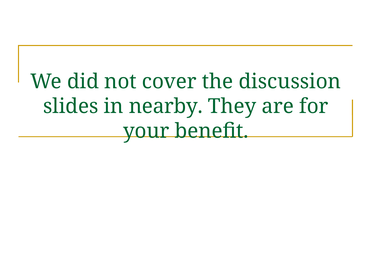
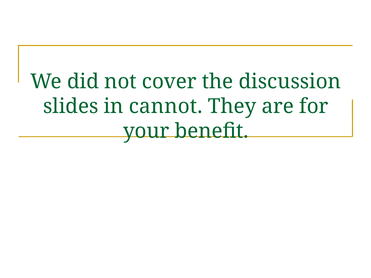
nearby: nearby -> cannot
